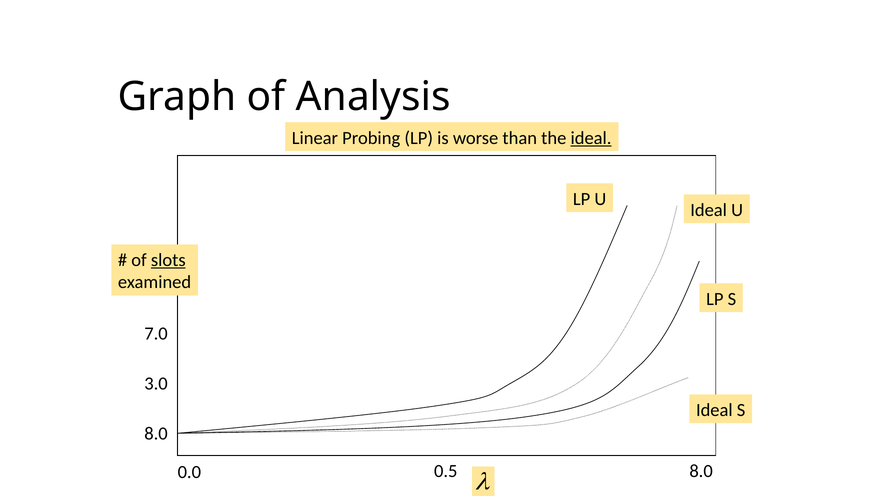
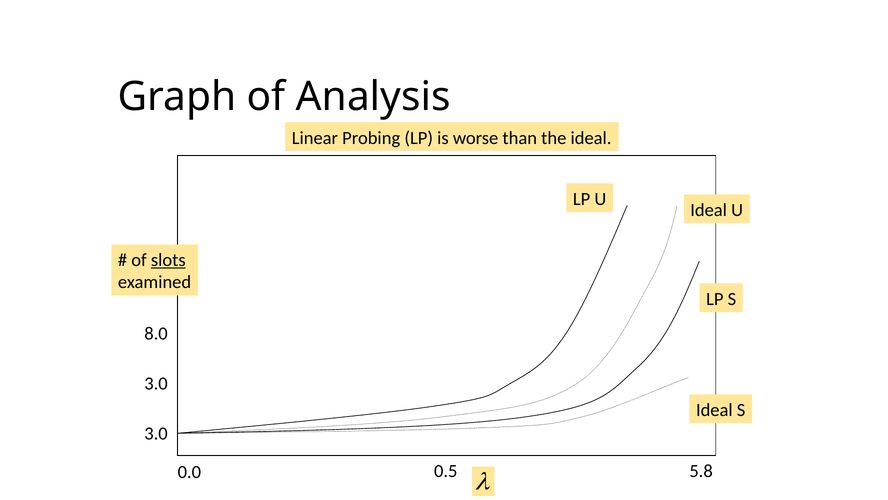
ideal at (591, 138) underline: present -> none
7.0: 7.0 -> 8.0
8.0 at (156, 433): 8.0 -> 3.0
0.5 8.0: 8.0 -> 5.8
